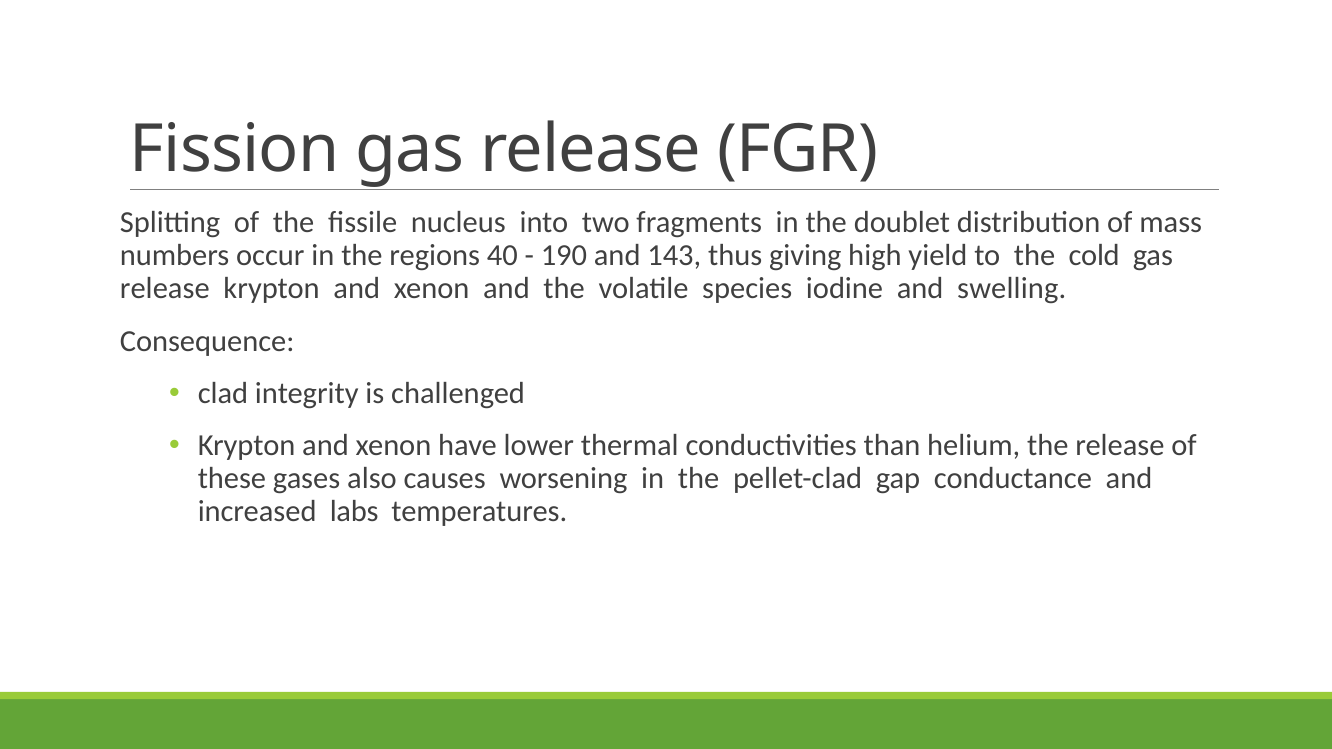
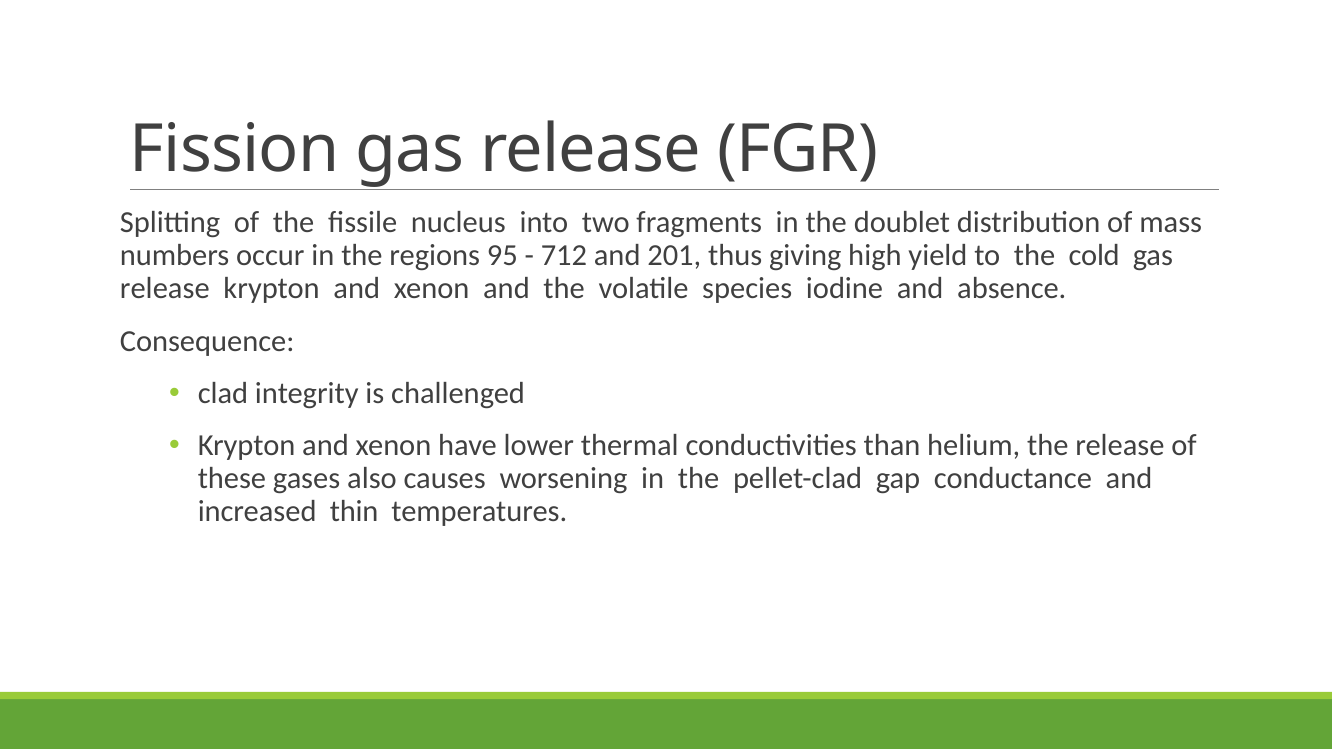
40: 40 -> 95
190: 190 -> 712
143: 143 -> 201
swelling: swelling -> absence
labs: labs -> thin
